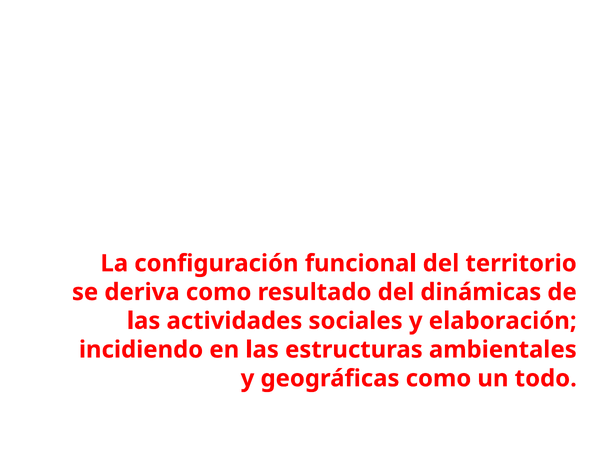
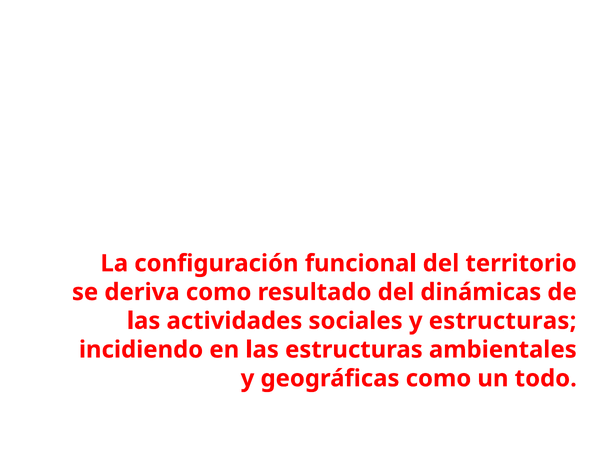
y elaboración: elaboración -> estructuras
